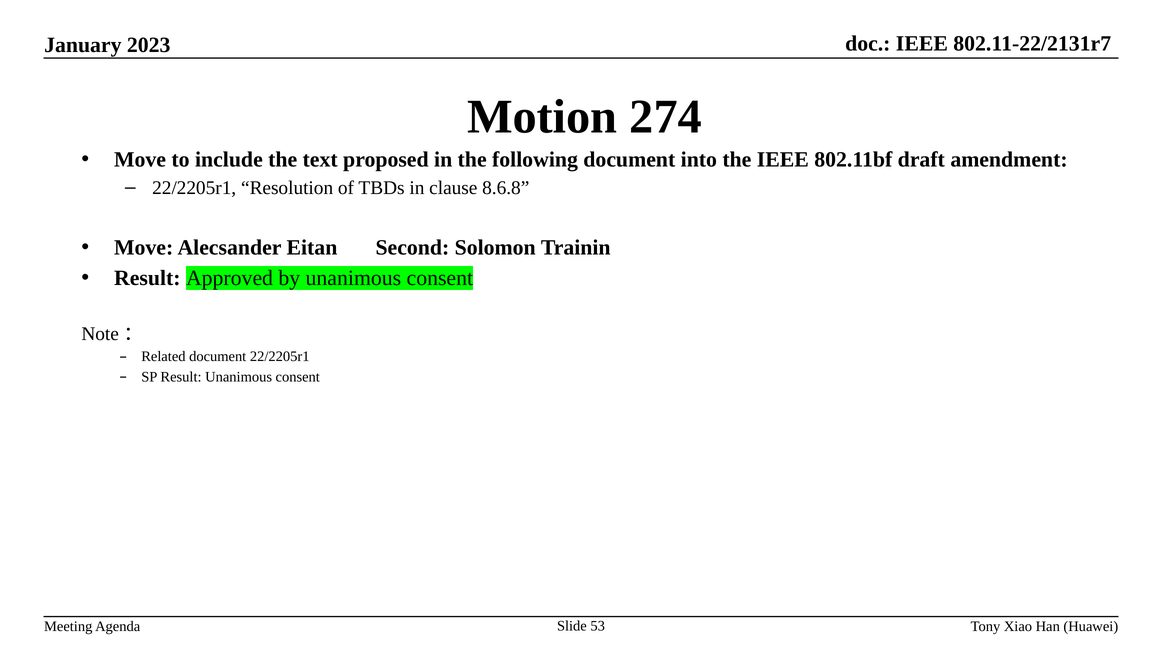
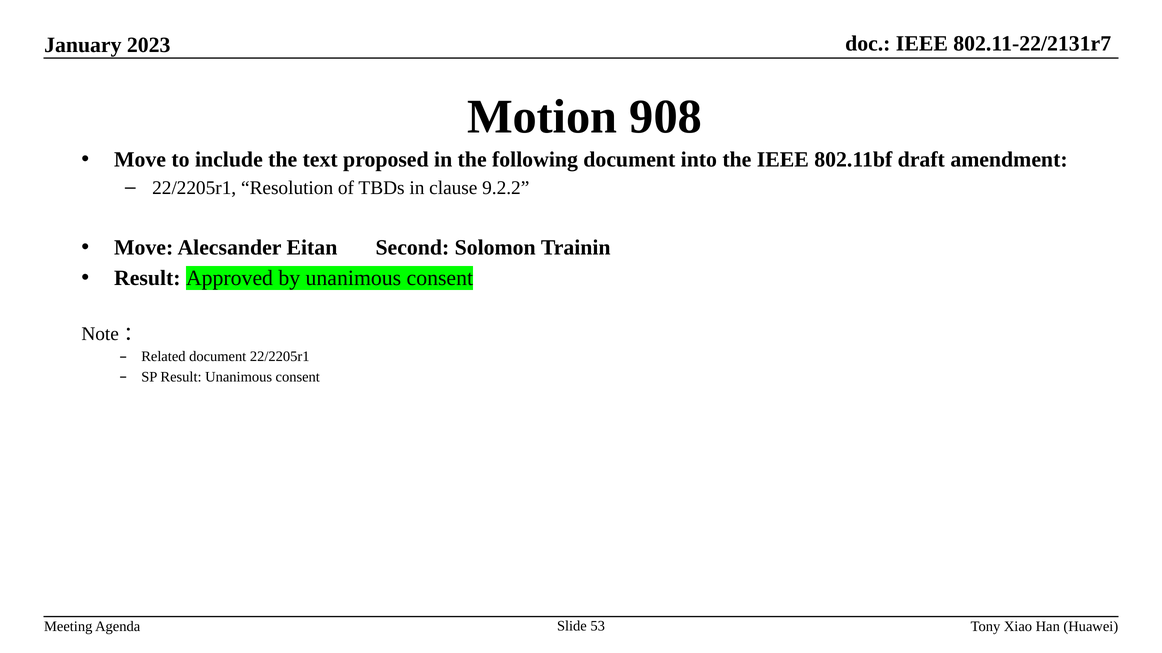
274: 274 -> 908
8.6.8: 8.6.8 -> 9.2.2
